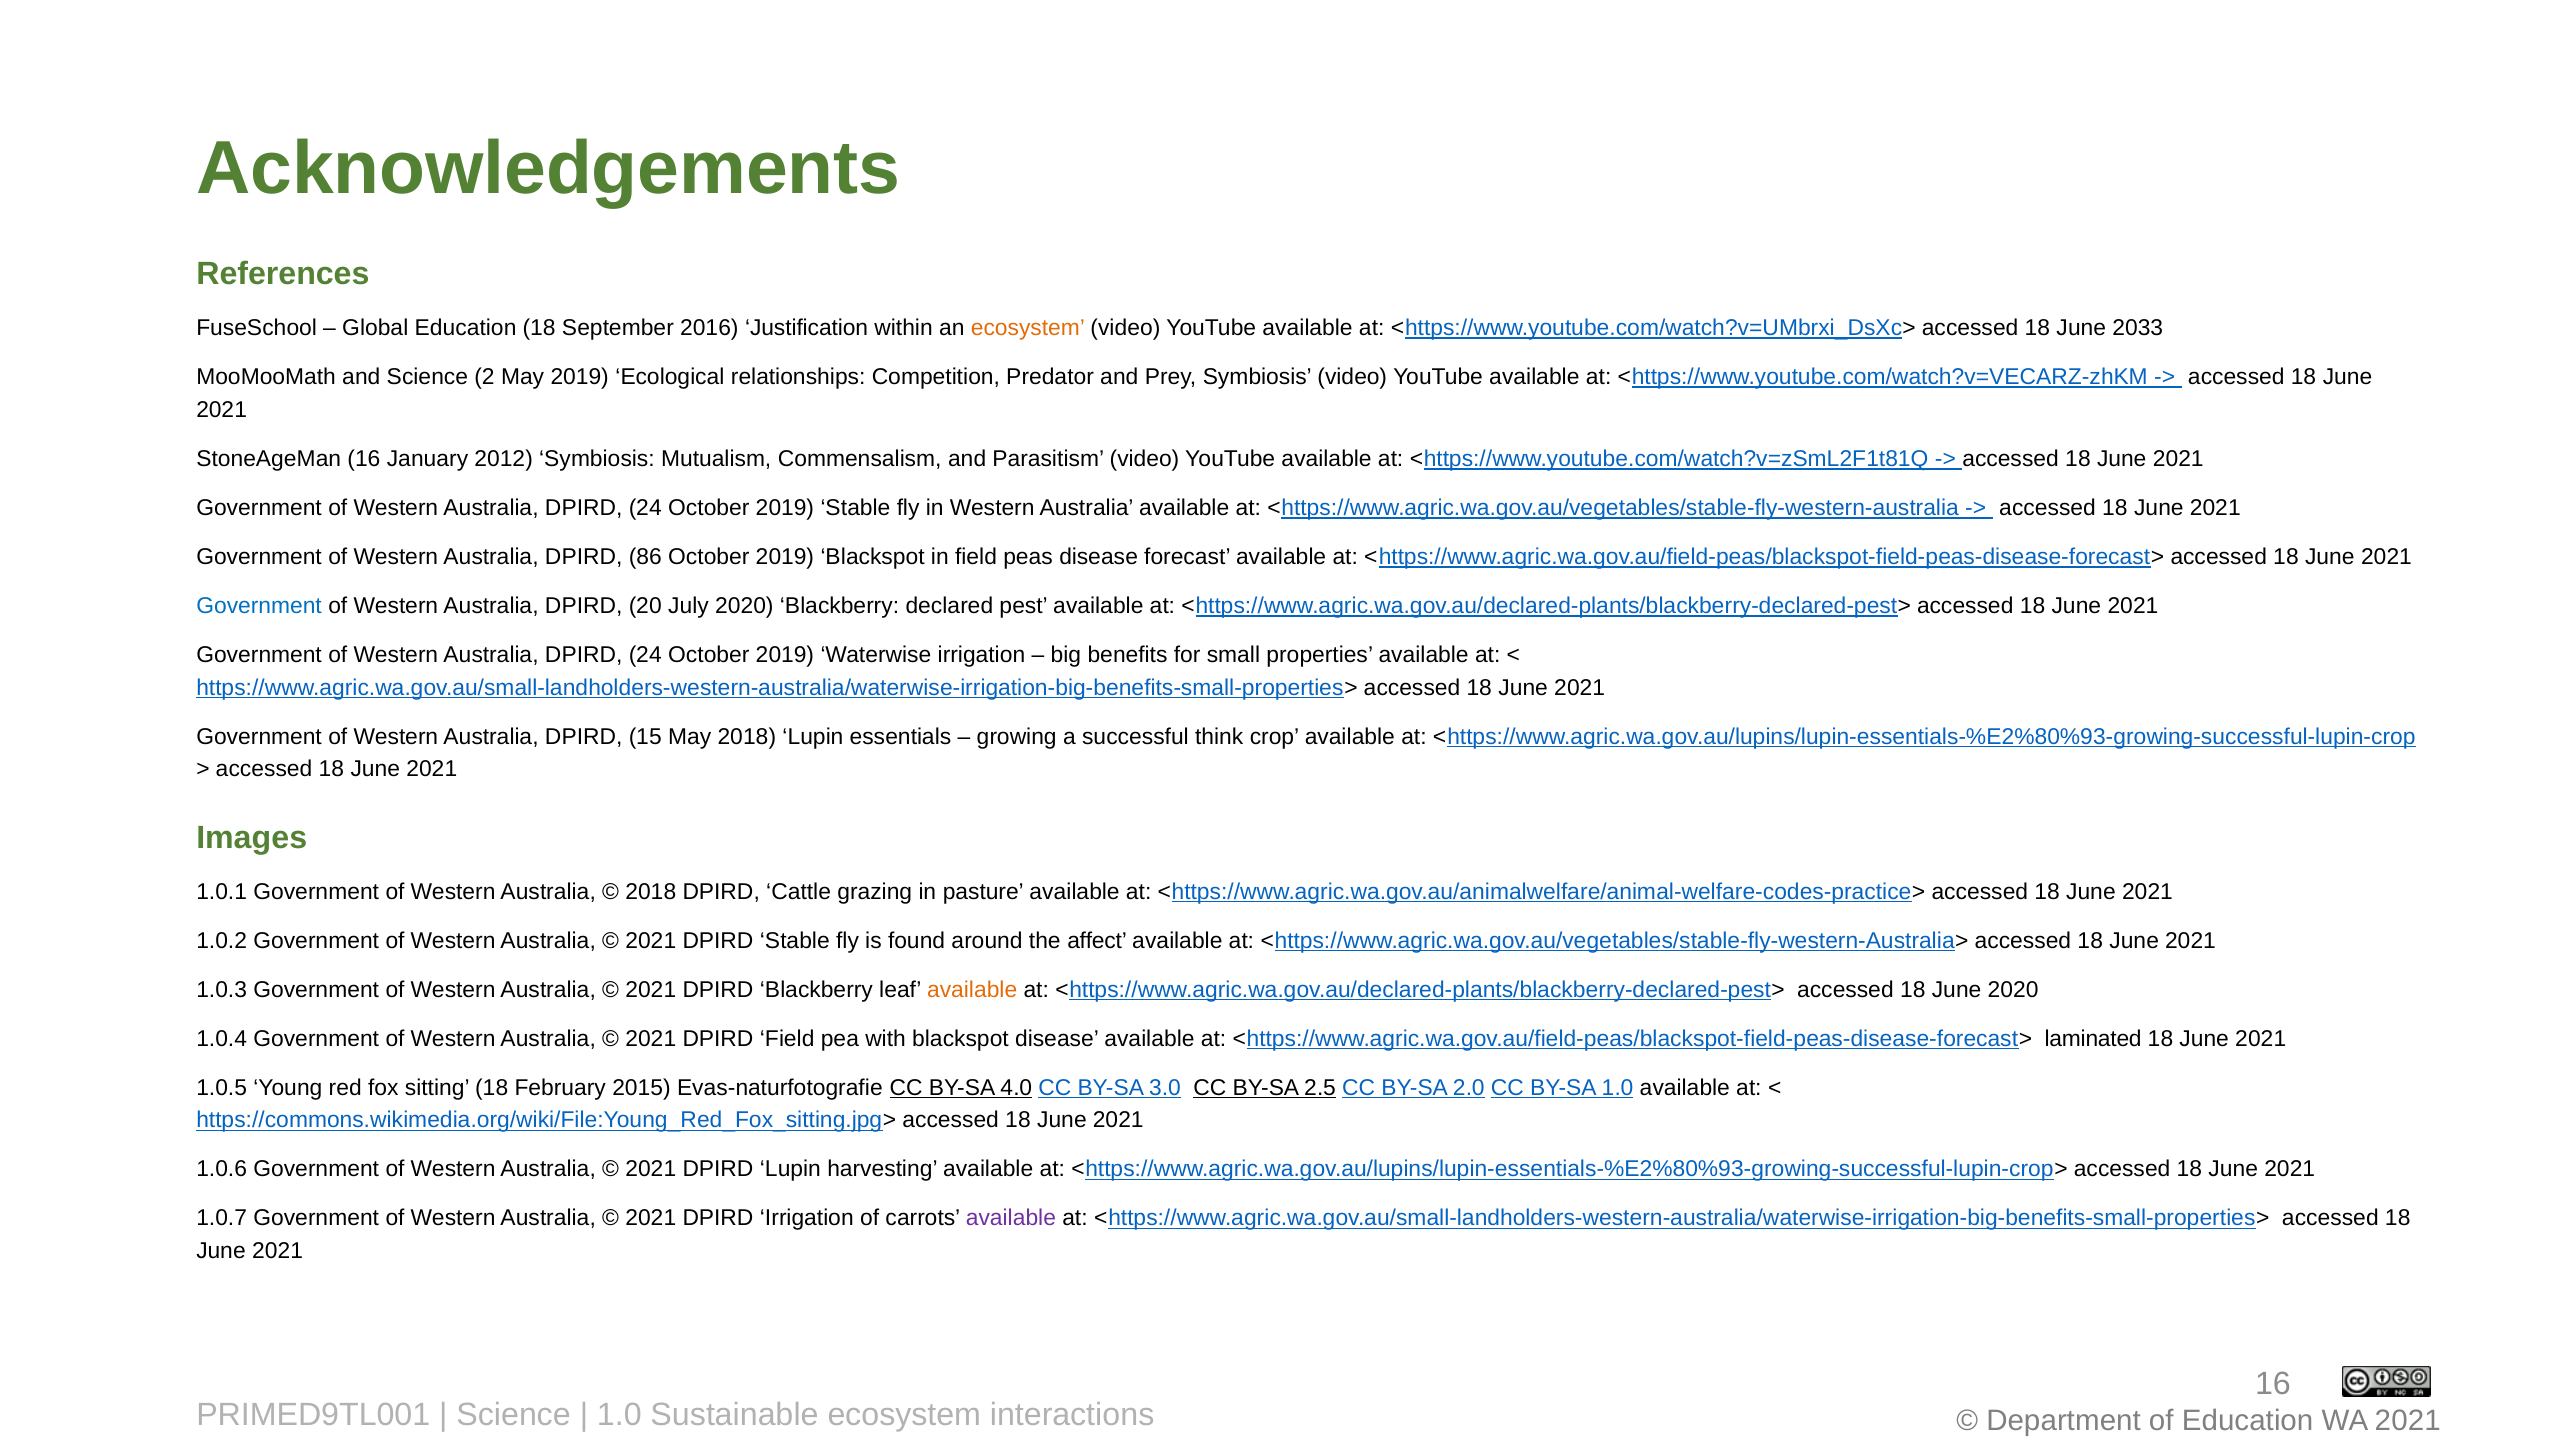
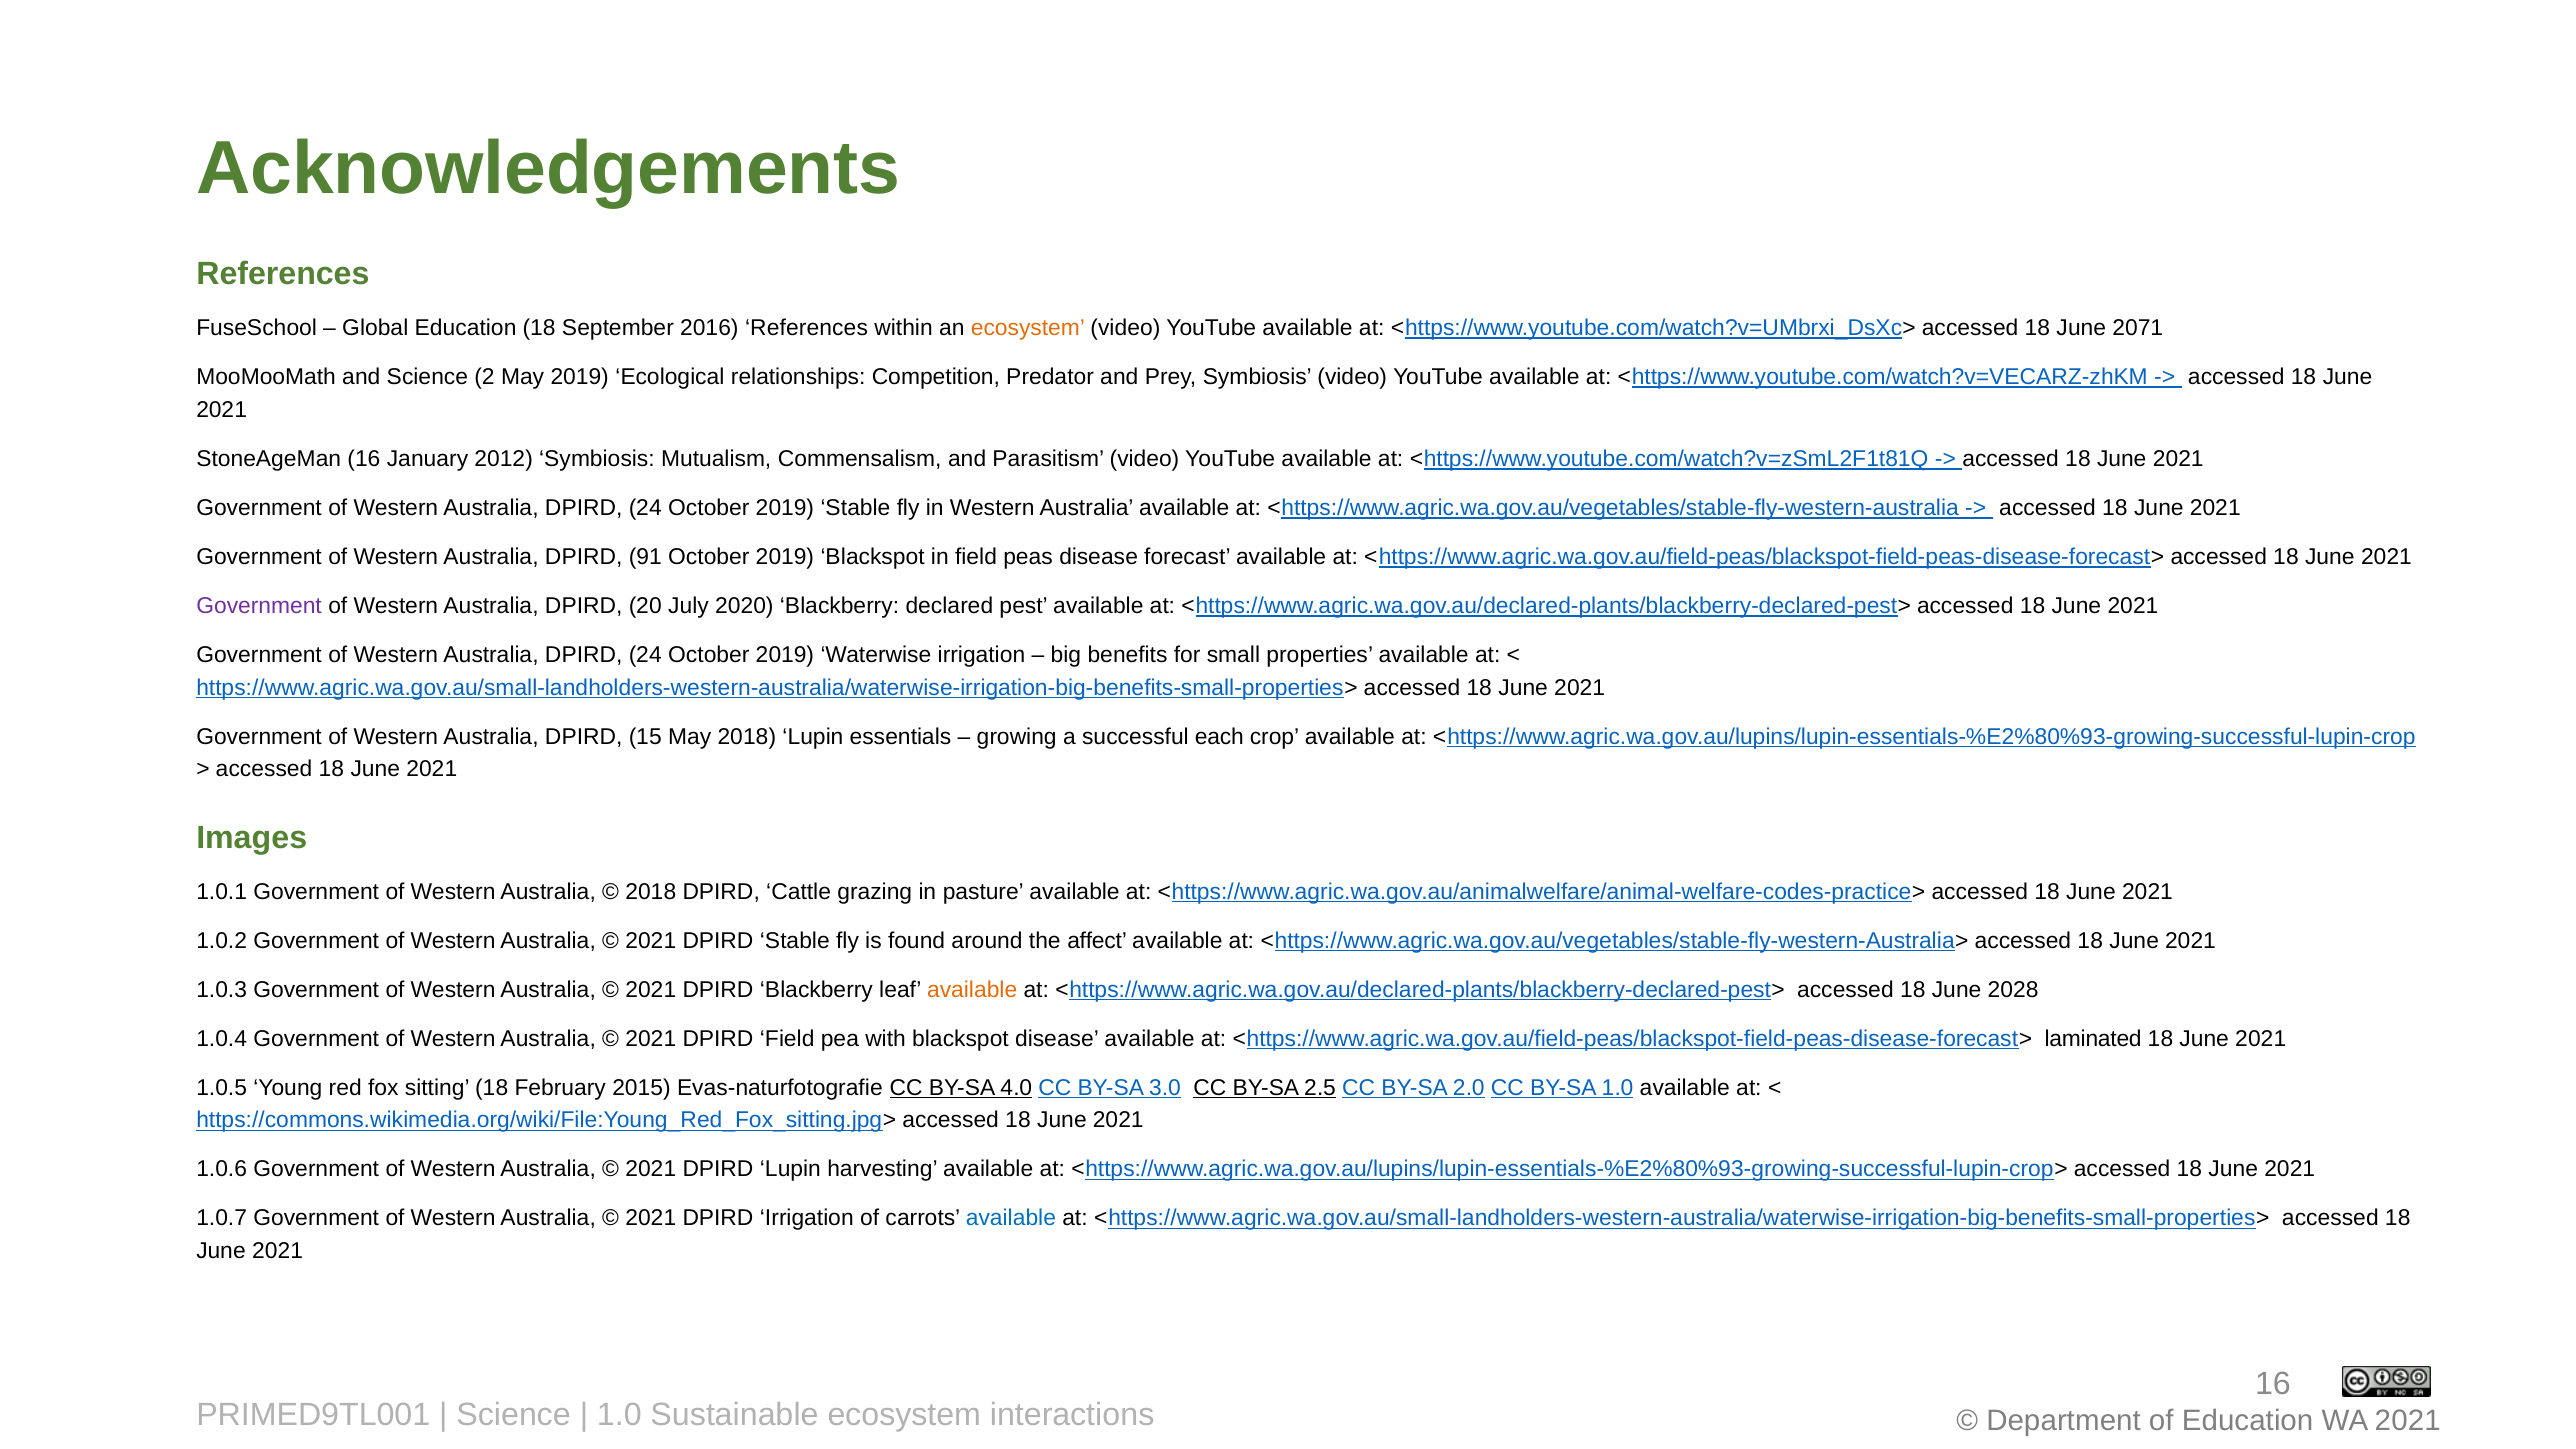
2016 Justification: Justification -> References
2033: 2033 -> 2071
86: 86 -> 91
Government at (259, 606) colour: blue -> purple
think: think -> each
June 2020: 2020 -> 2028
available at (1011, 1218) colour: purple -> blue
